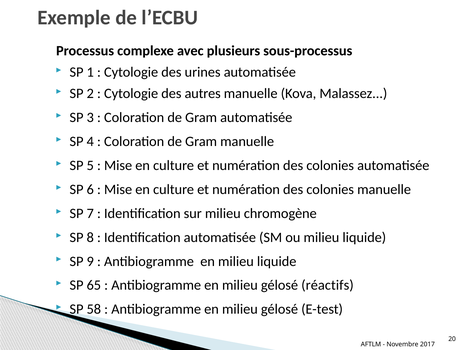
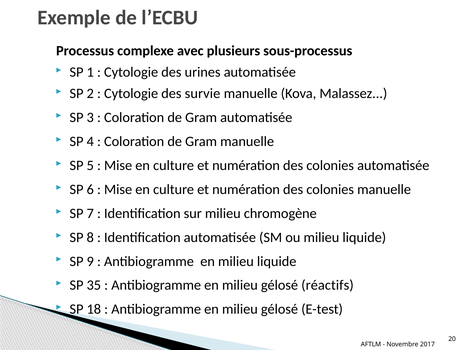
autres: autres -> survie
65: 65 -> 35
58: 58 -> 18
